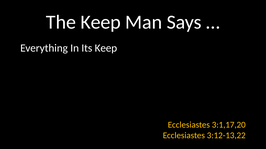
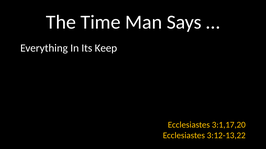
The Keep: Keep -> Time
